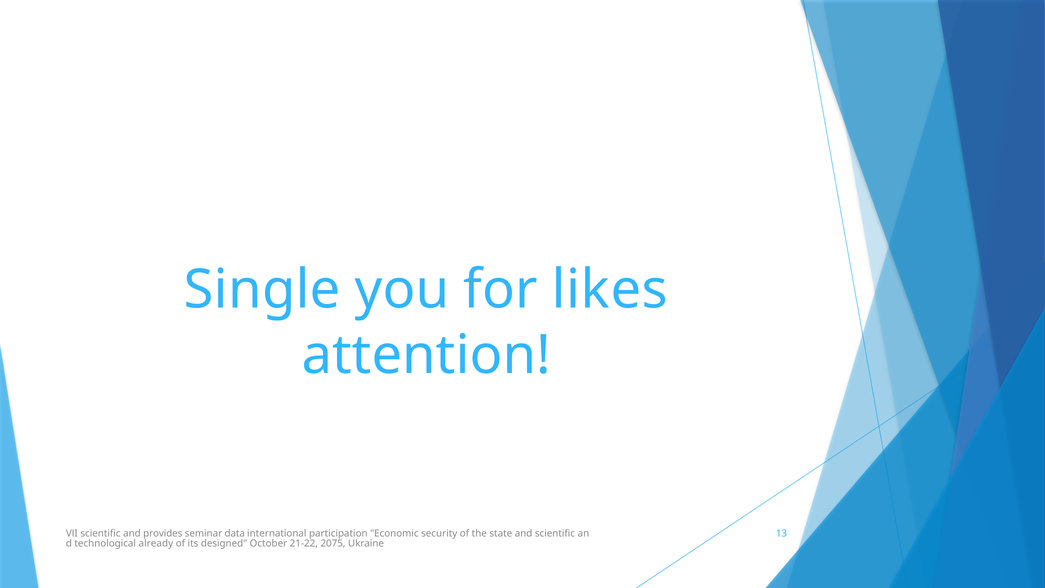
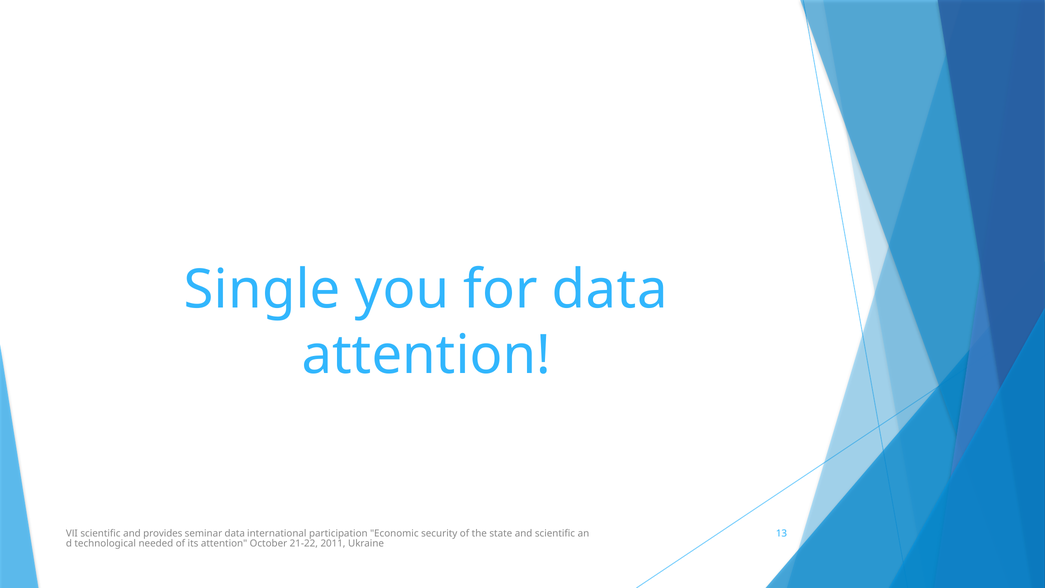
for likes: likes -> data
already: already -> needed
its designed: designed -> attention
2075: 2075 -> 2011
